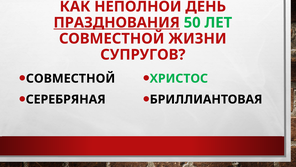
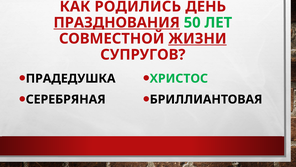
НЕПОЛНОЙ: НЕПОЛНОЙ -> РОДИЛИСЬ
ЖИЗНИ underline: none -> present
СОВМЕСТНОЙ at (71, 78): СОВМЕСТНОЙ -> ПРАДЕДУШКА
